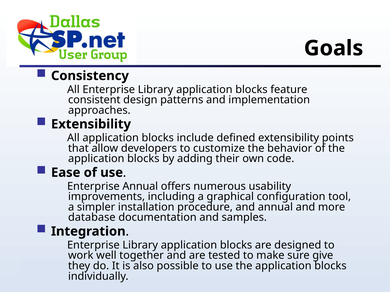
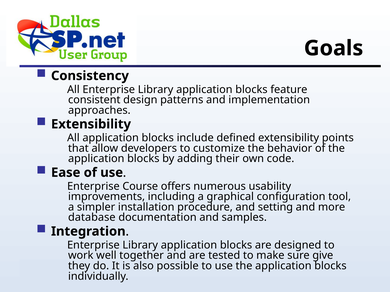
Enterprise Annual: Annual -> Course
and annual: annual -> setting
